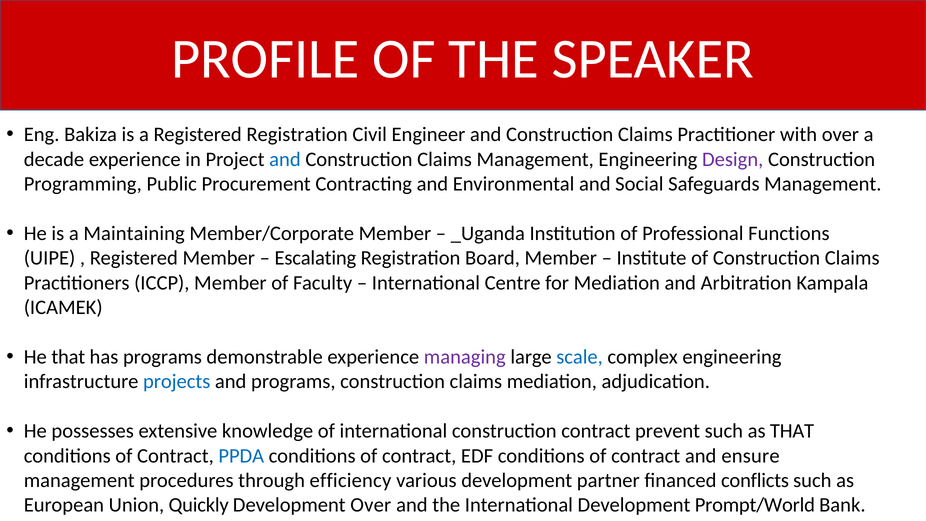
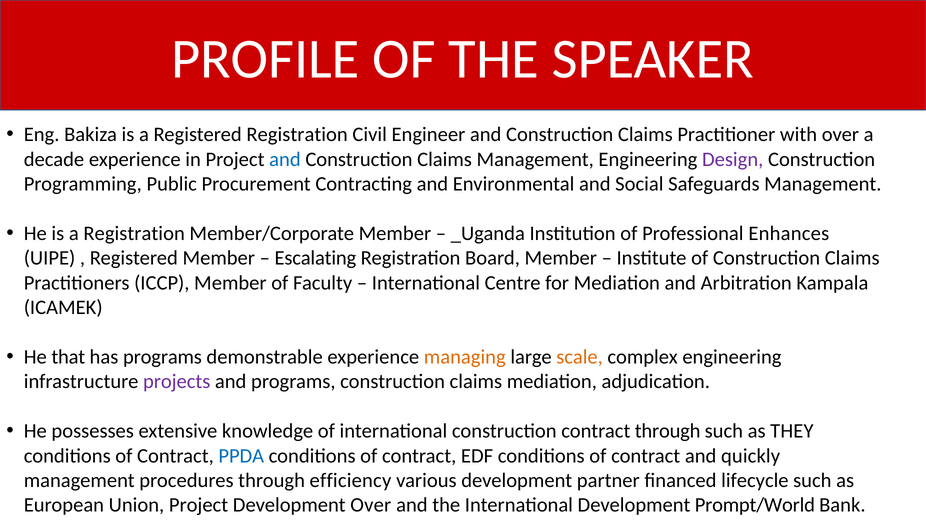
a Maintaining: Maintaining -> Registration
Functions: Functions -> Enhances
managing colour: purple -> orange
scale colour: blue -> orange
projects colour: blue -> purple
contract prevent: prevent -> through
as THAT: THAT -> THEY
ensure: ensure -> quickly
conflicts: conflicts -> lifecycle
Union Quickly: Quickly -> Project
